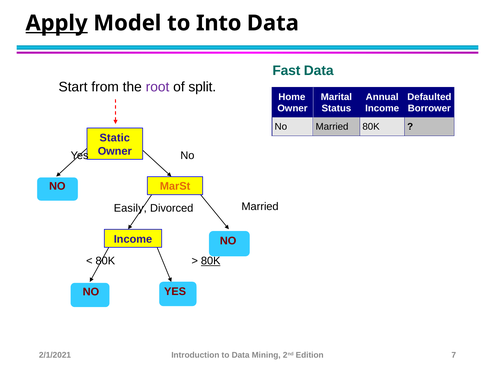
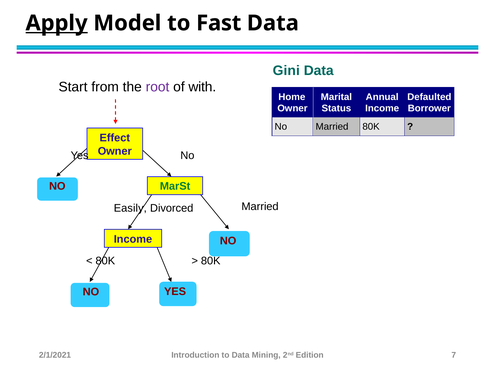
Into: Into -> Fast
Fast: Fast -> Gini
split: split -> with
Static: Static -> Effect
MarSt colour: orange -> green
80K at (211, 260) underline: present -> none
